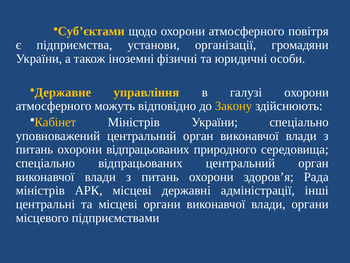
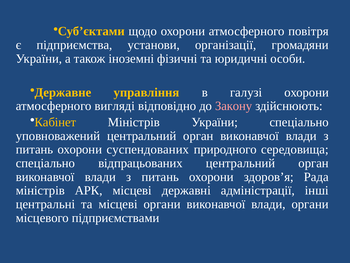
можуть: можуть -> вигляді
Закону colour: yellow -> pink
охорони відпрацьованих: відпрацьованих -> суспендованих
